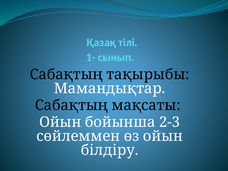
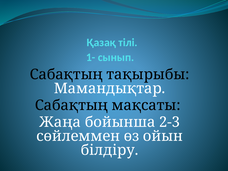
Ойын at (60, 122): Ойын -> Жаңа
